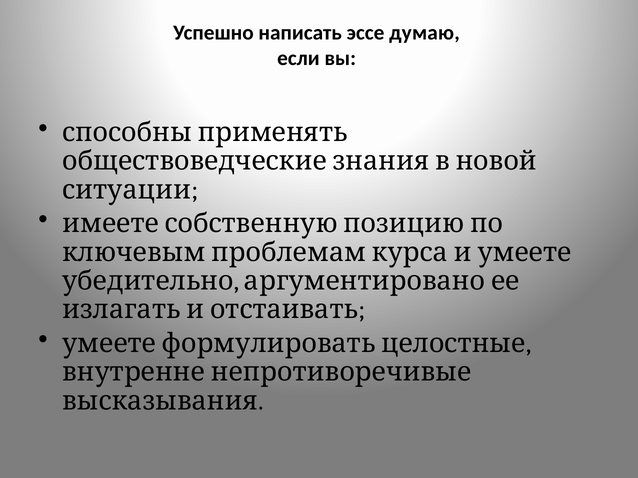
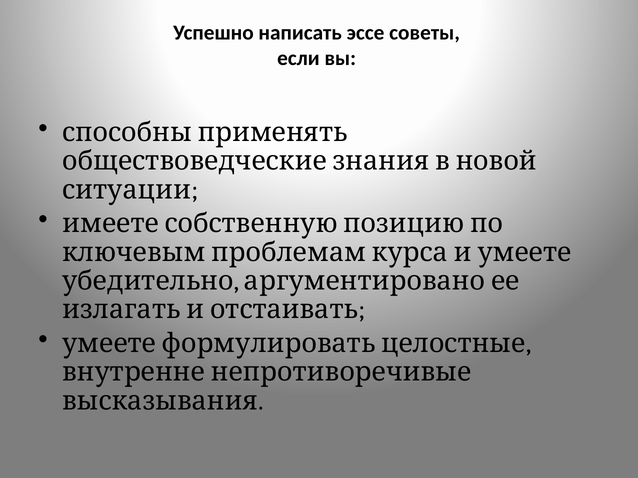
думаю: думаю -> советы
